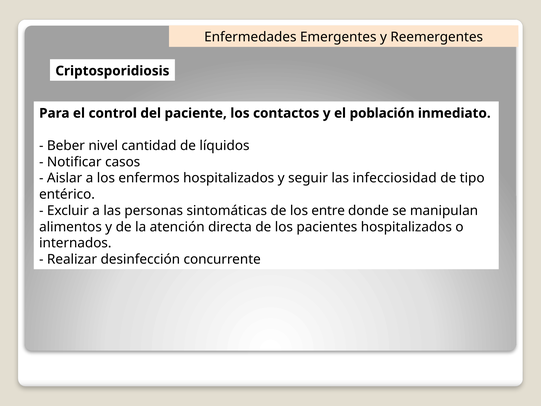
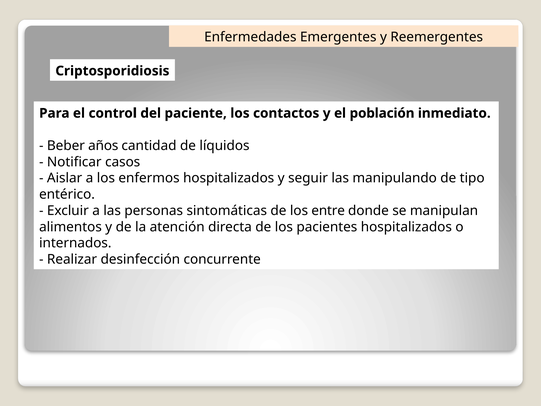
nivel: nivel -> años
infecciosidad: infecciosidad -> manipulando
